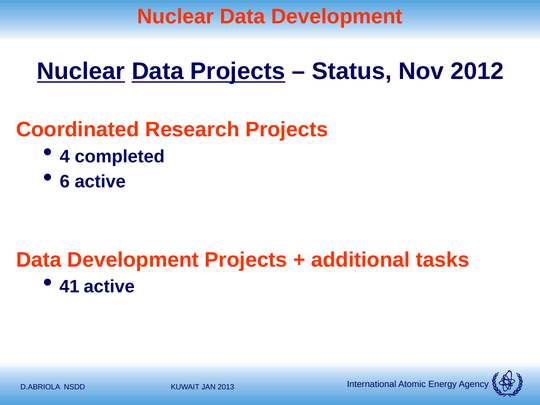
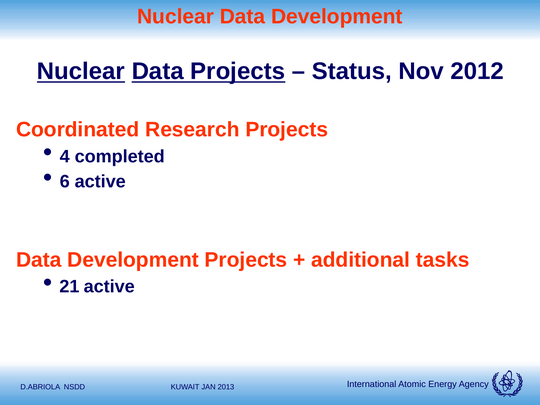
41: 41 -> 21
